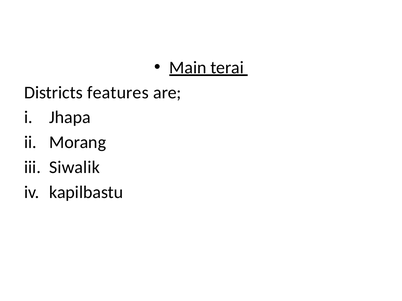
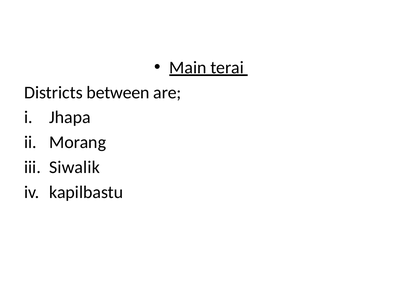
features: features -> between
